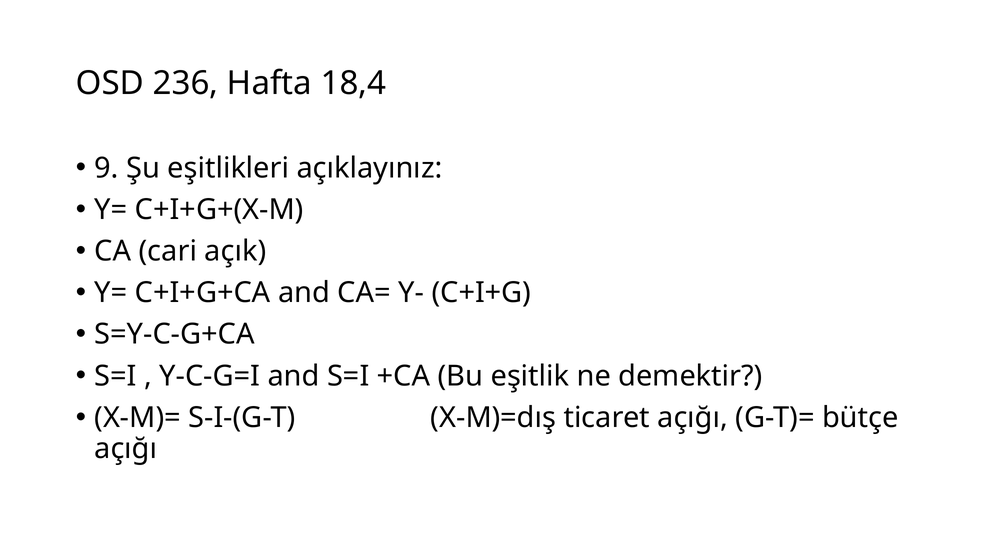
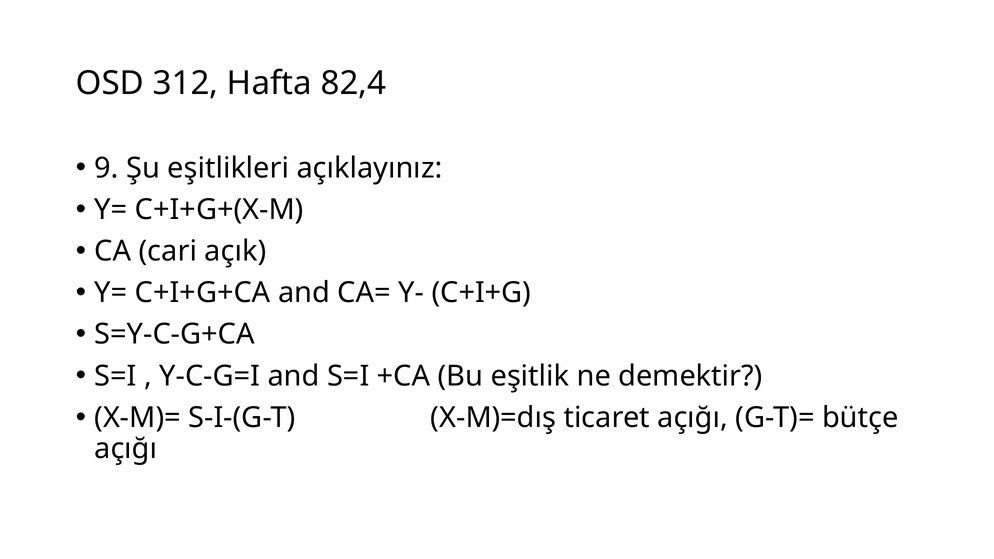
236: 236 -> 312
18,4: 18,4 -> 82,4
